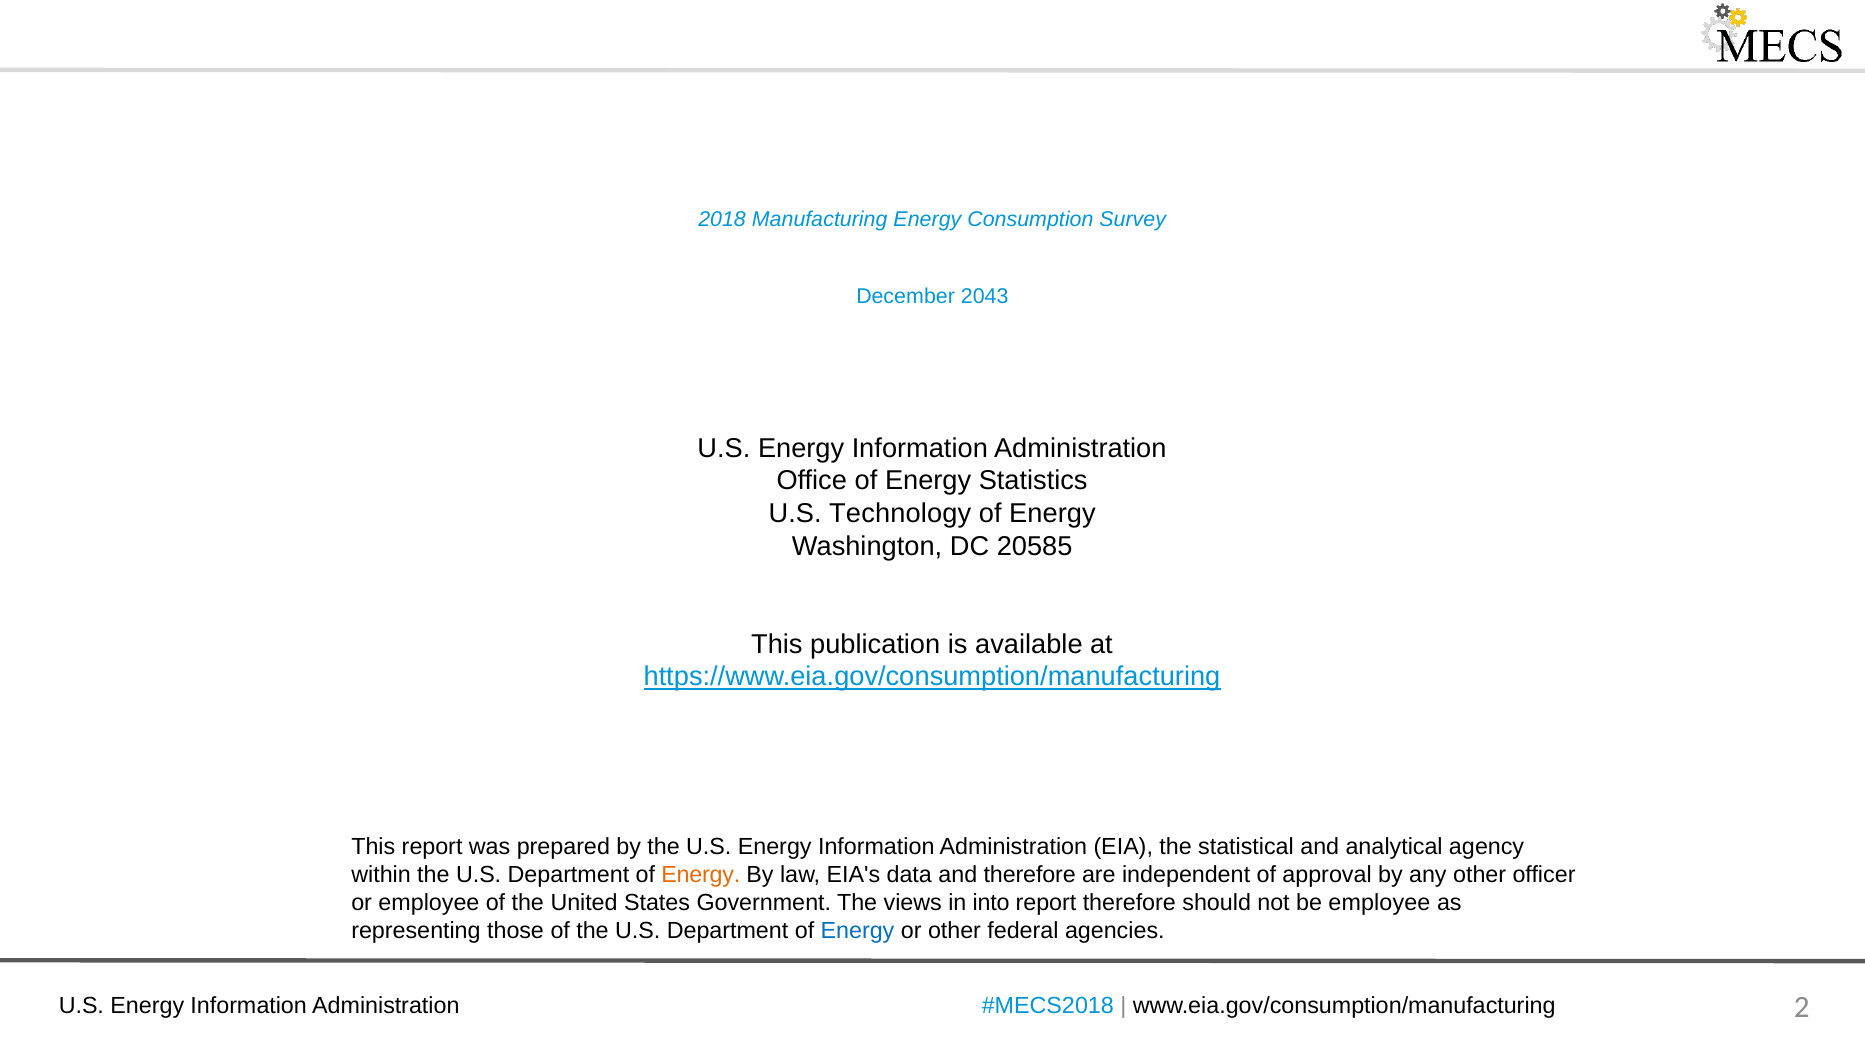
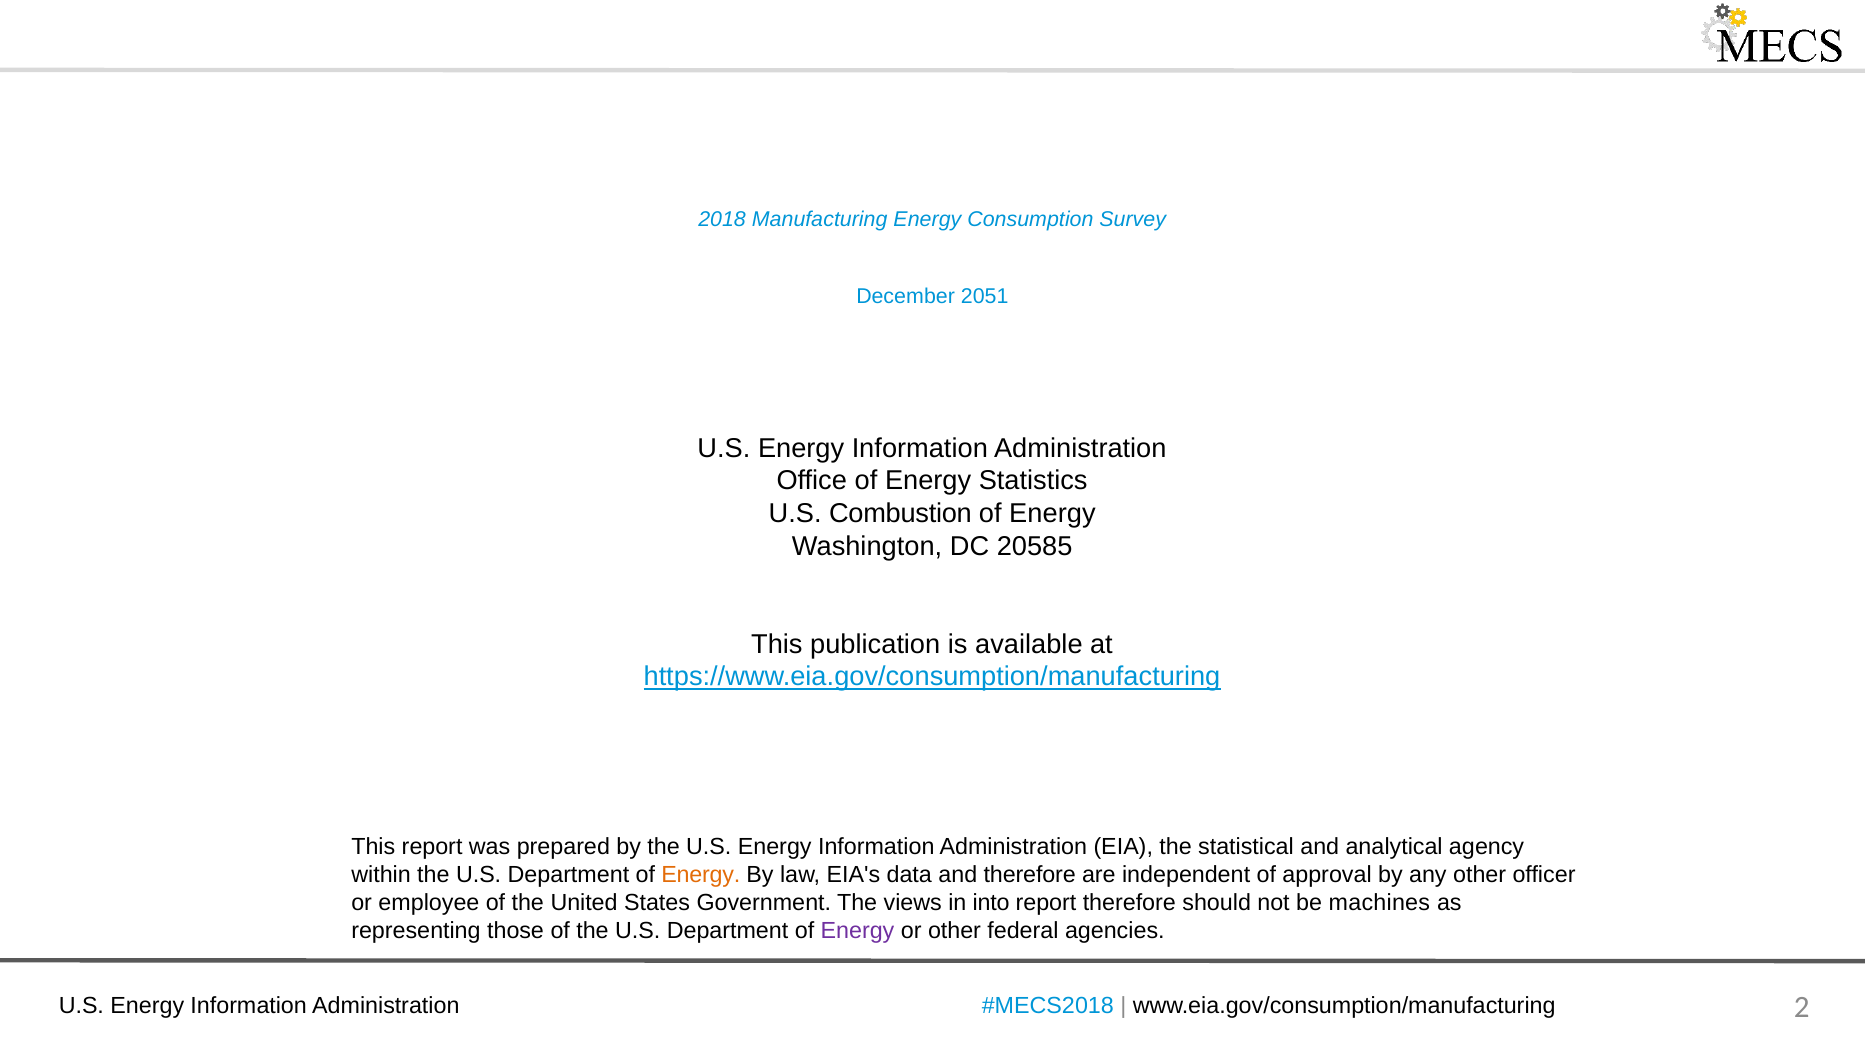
2043: 2043 -> 2051
Technology: Technology -> Combustion
be employee: employee -> machines
Energy at (857, 931) colour: blue -> purple
